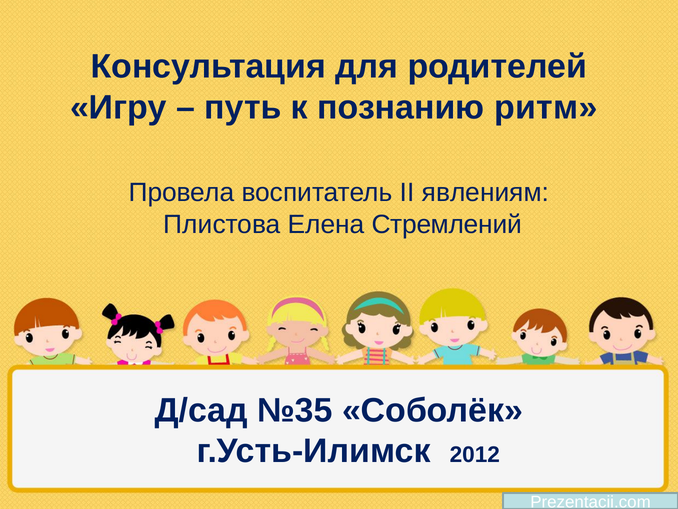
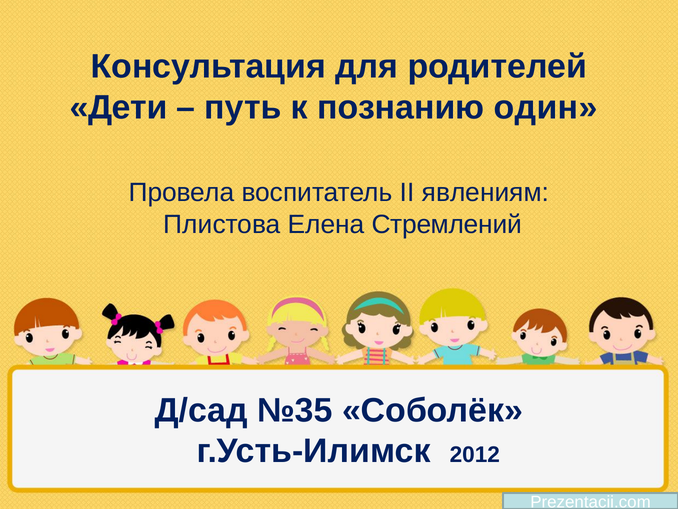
Игру: Игру -> Дети
ритм: ритм -> один
